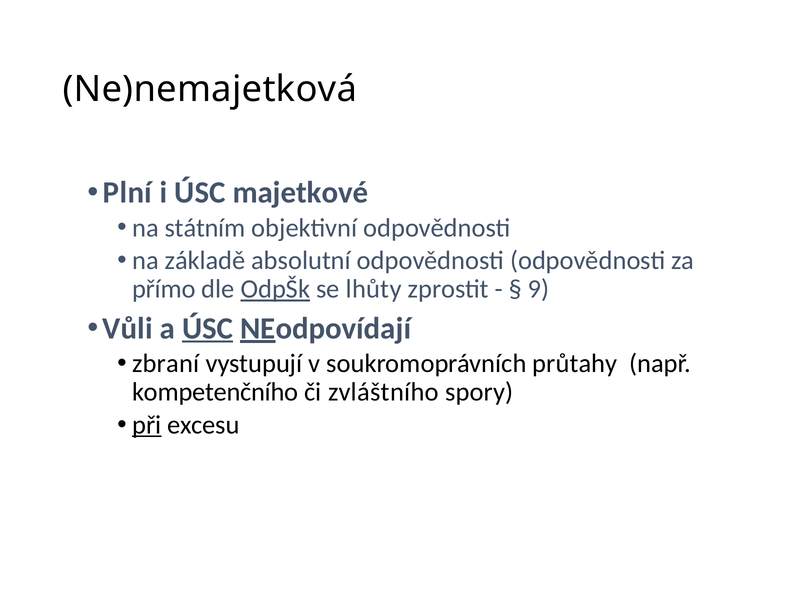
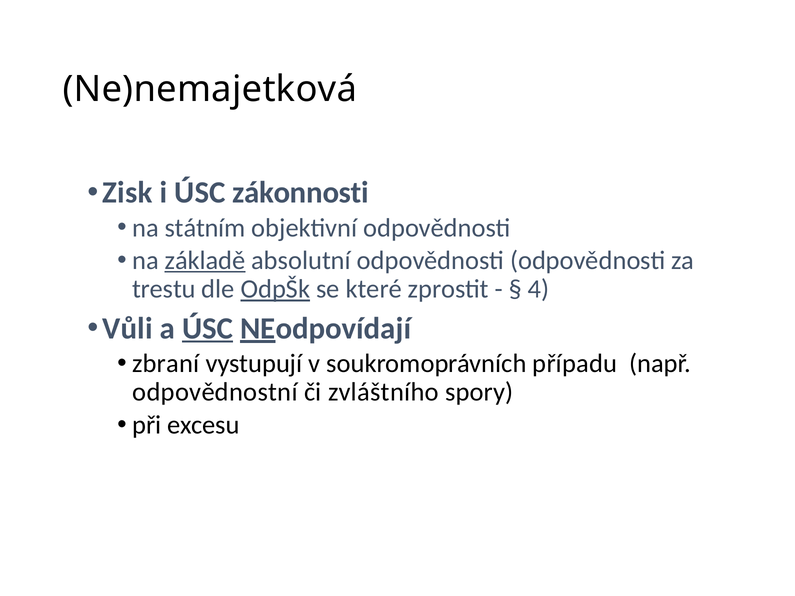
Plní: Plní -> Zisk
majetkové: majetkové -> zákonnosti
základě underline: none -> present
přímo: přímo -> trestu
lhůty: lhůty -> které
9: 9 -> 4
průtahy: průtahy -> případu
kompetenčního: kompetenčního -> odpovědnostní
při underline: present -> none
